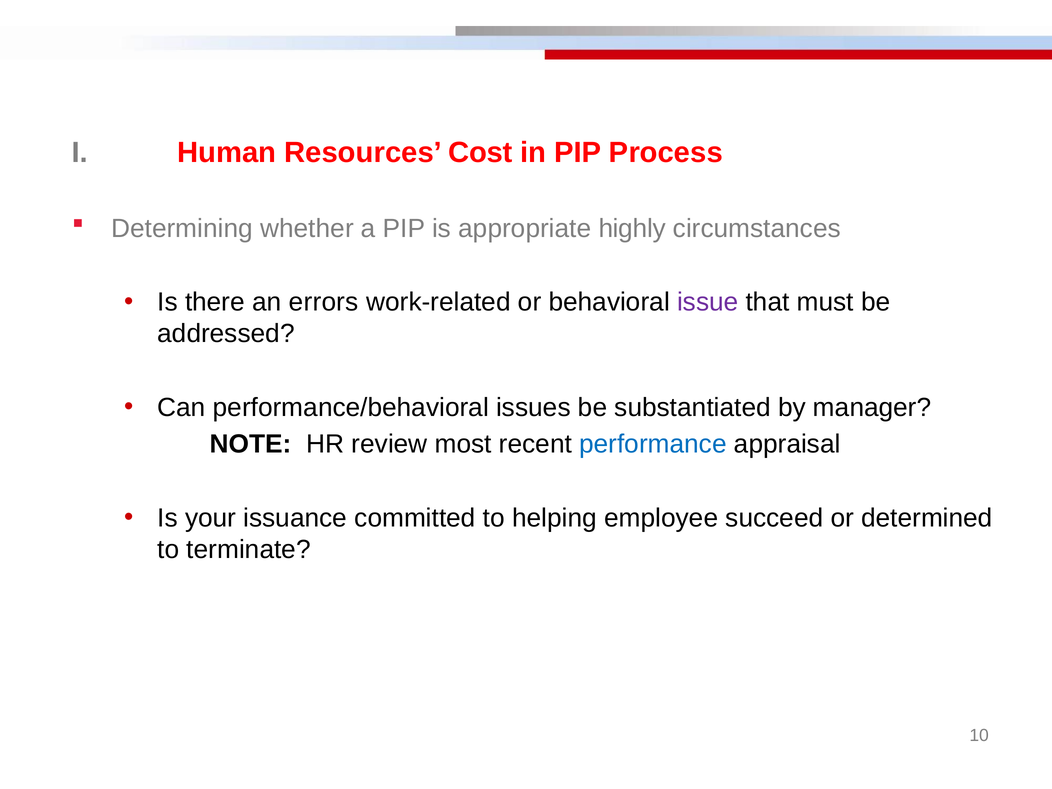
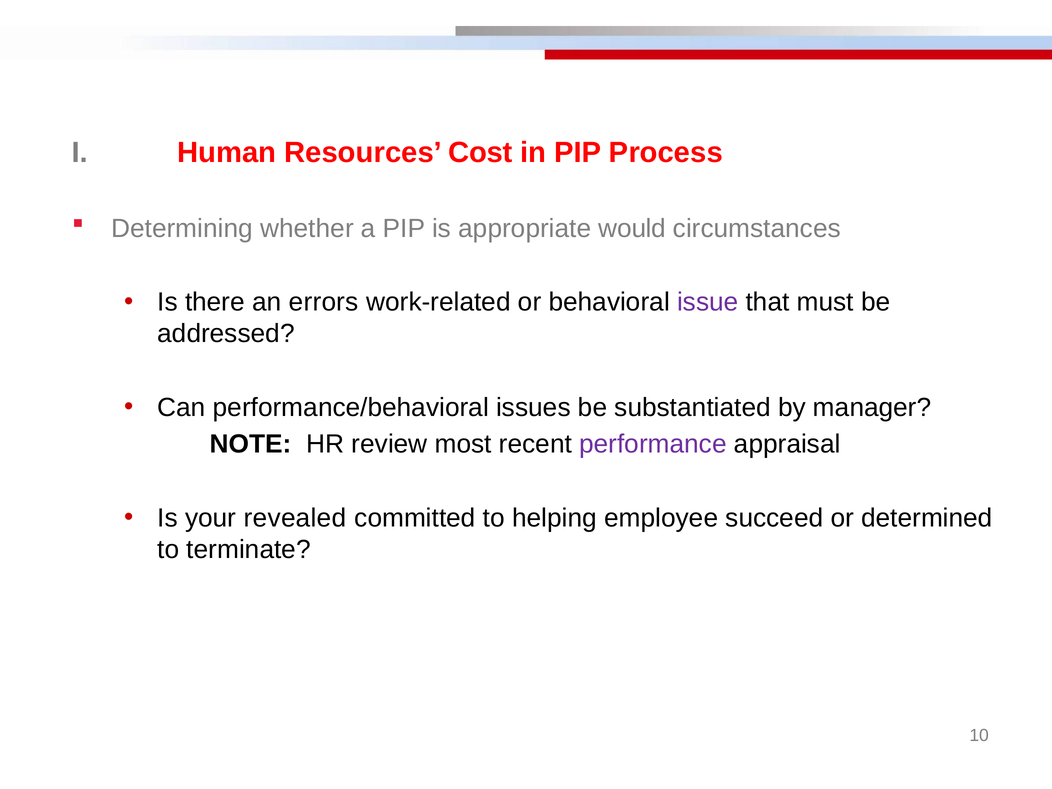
highly: highly -> would
performance colour: blue -> purple
issuance: issuance -> revealed
